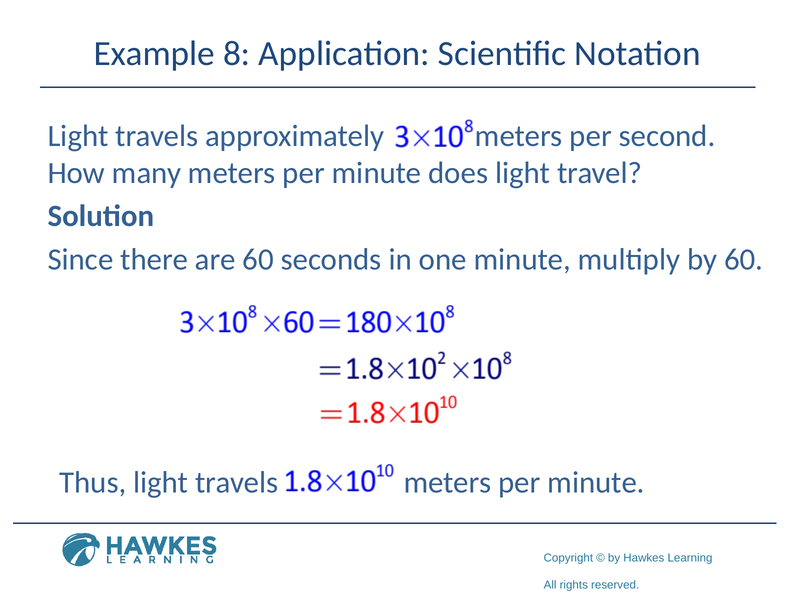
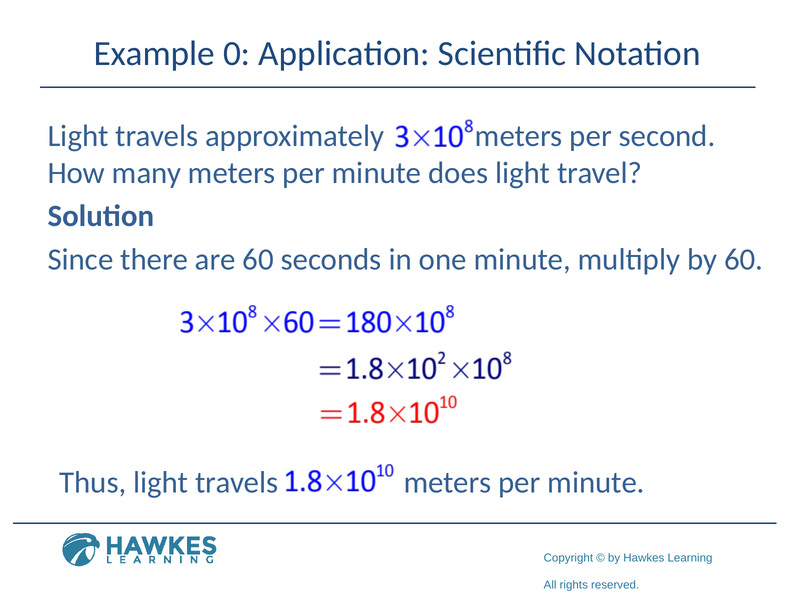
8: 8 -> 0
